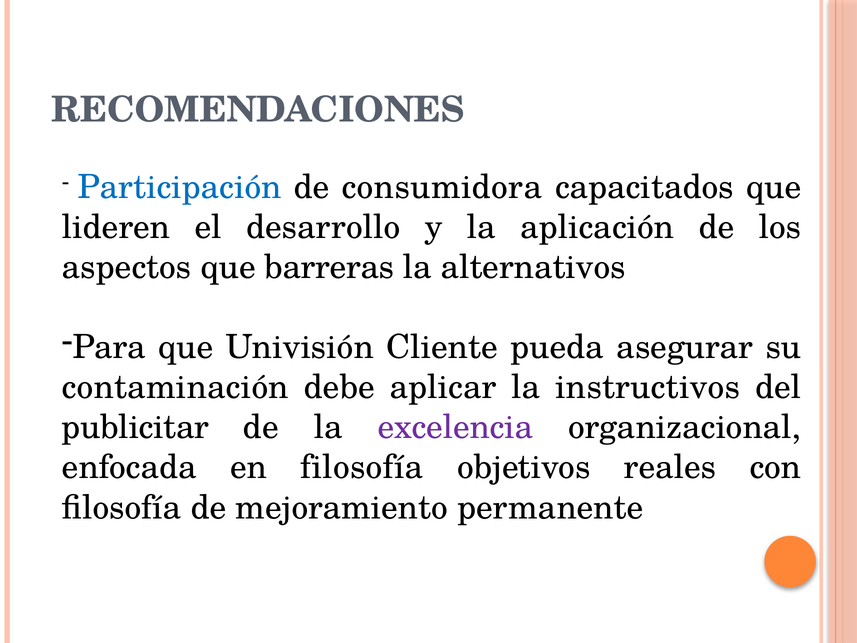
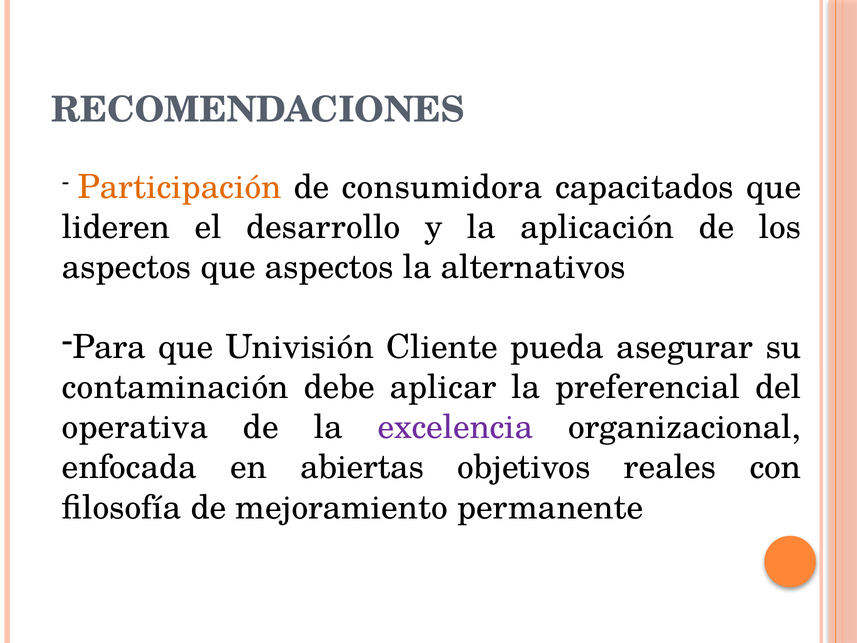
Participación colour: blue -> orange
que barreras: barreras -> aspectos
instructivos: instructivos -> preferencial
publicitar: publicitar -> operativa
en filosofía: filosofía -> abiertas
